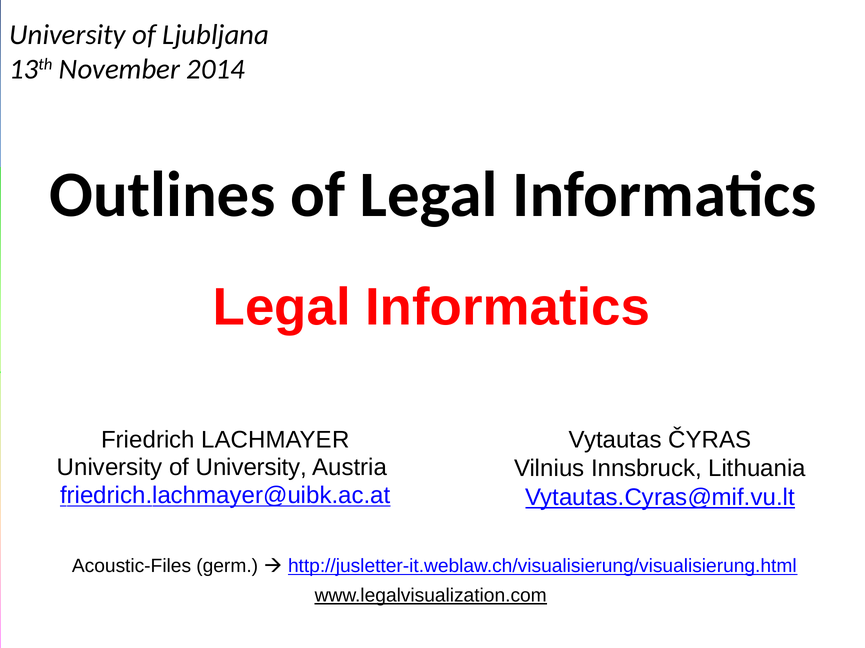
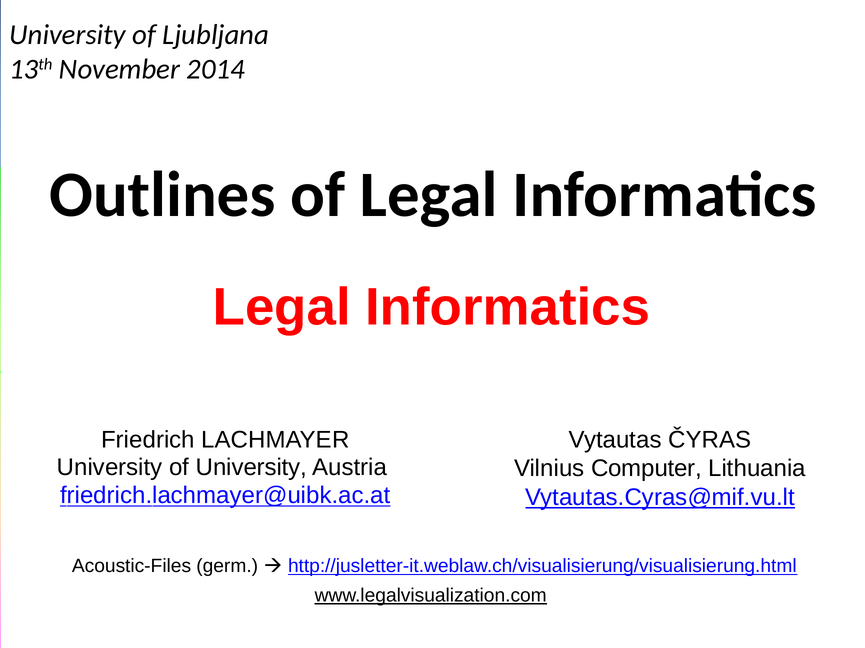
Innsbruck: Innsbruck -> Computer
